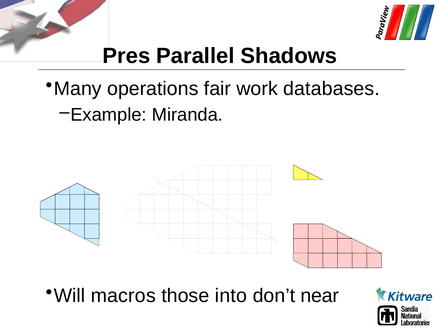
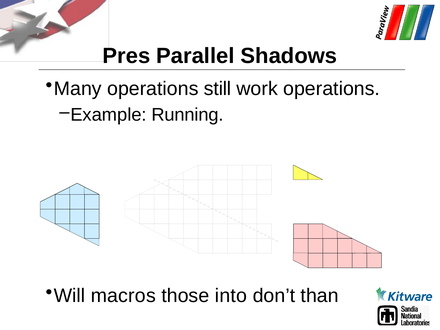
fair: fair -> still
work databases: databases -> operations
Miranda: Miranda -> Running
near: near -> than
